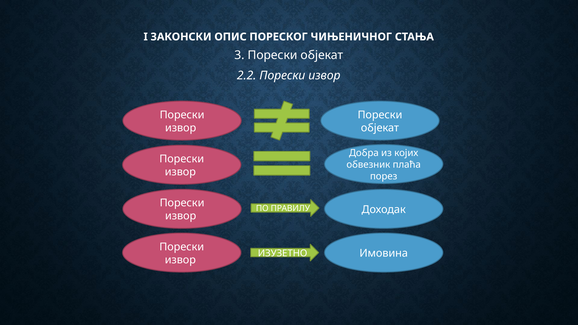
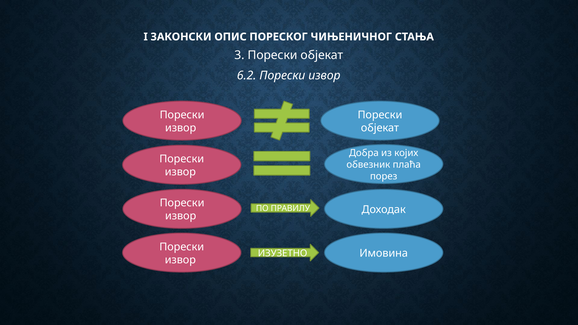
2.2: 2.2 -> 6.2
